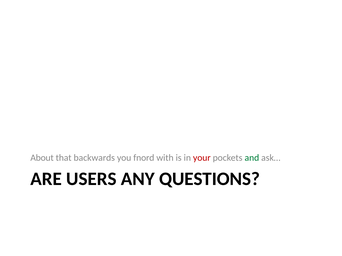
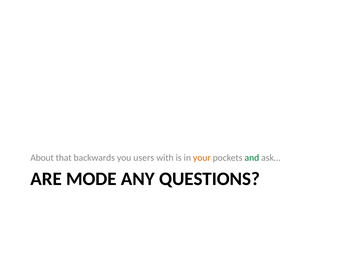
fnord: fnord -> users
your colour: red -> orange
USERS: USERS -> MODE
